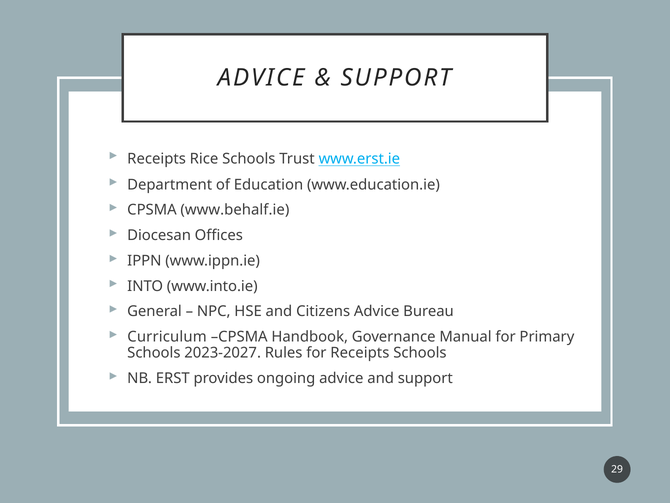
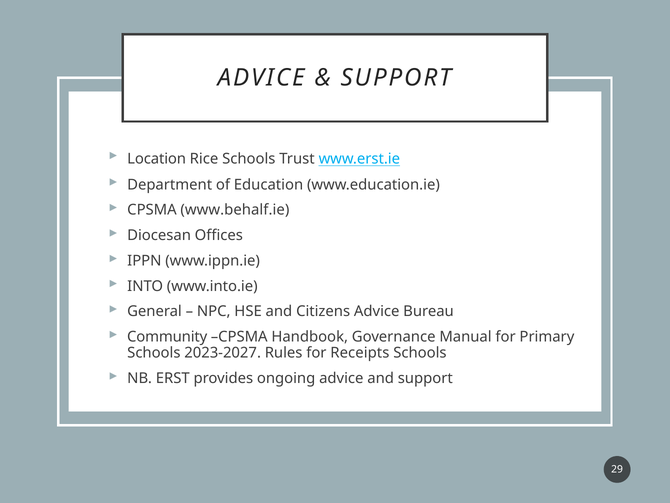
Receipts at (157, 159): Receipts -> Location
Curriculum: Curriculum -> Community
